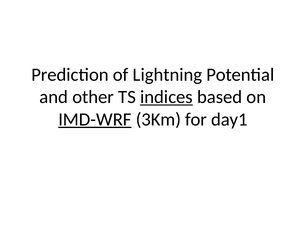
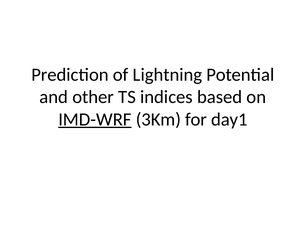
indices underline: present -> none
